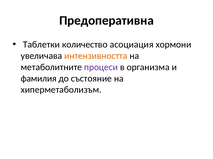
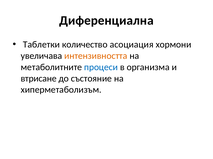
Предоперативна: Предоперативна -> Диференциална
процеси colour: purple -> blue
фамилия: фамилия -> втрисане
